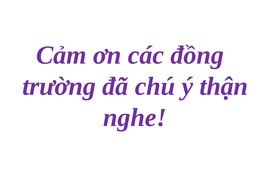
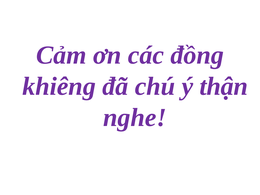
trường: trường -> khiêng
